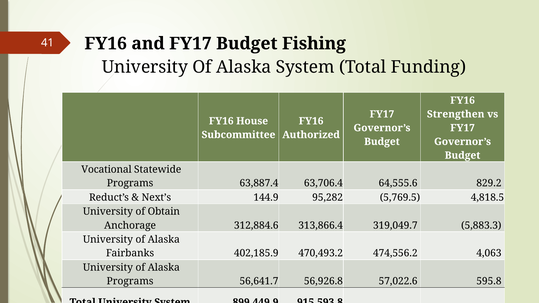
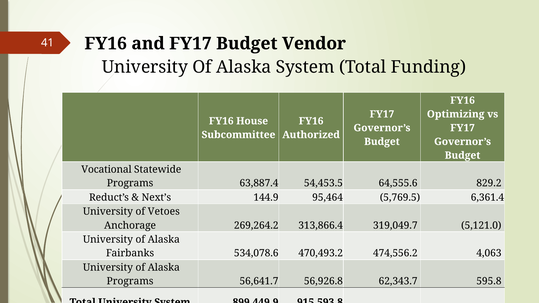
Fishing: Fishing -> Vendor
Strengthen: Strengthen -> Optimizing
63,706.4: 63,706.4 -> 54,453.5
95,282: 95,282 -> 95,464
4,818.5: 4,818.5 -> 6,361.4
of Obtain: Obtain -> Vetoes
312,884.6: 312,884.6 -> 269,264.2
5,883.3: 5,883.3 -> 5,121.0
402,185.9: 402,185.9 -> 534,078.6
57,022.6: 57,022.6 -> 62,343.7
